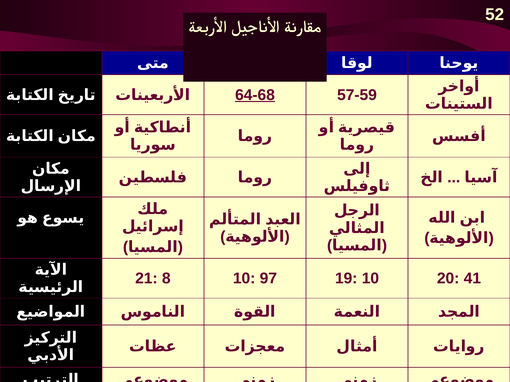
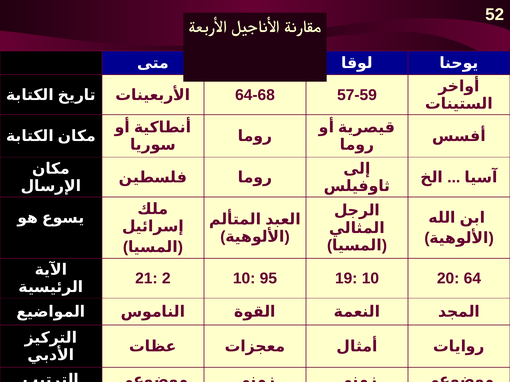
64-68 underline: present -> none
8: 8 -> 2
97: 97 -> 95
41: 41 -> 64
